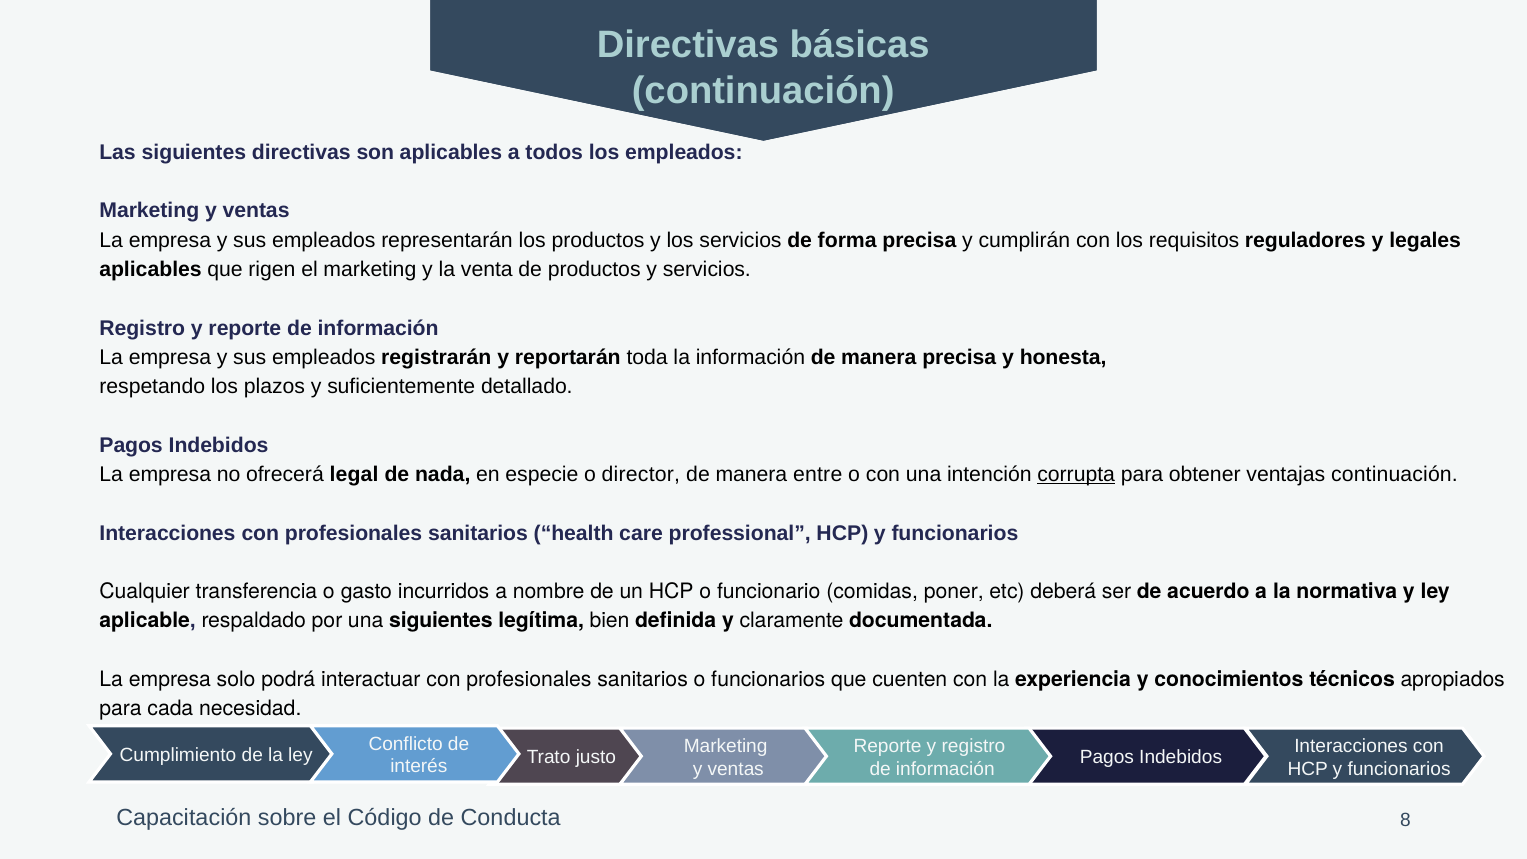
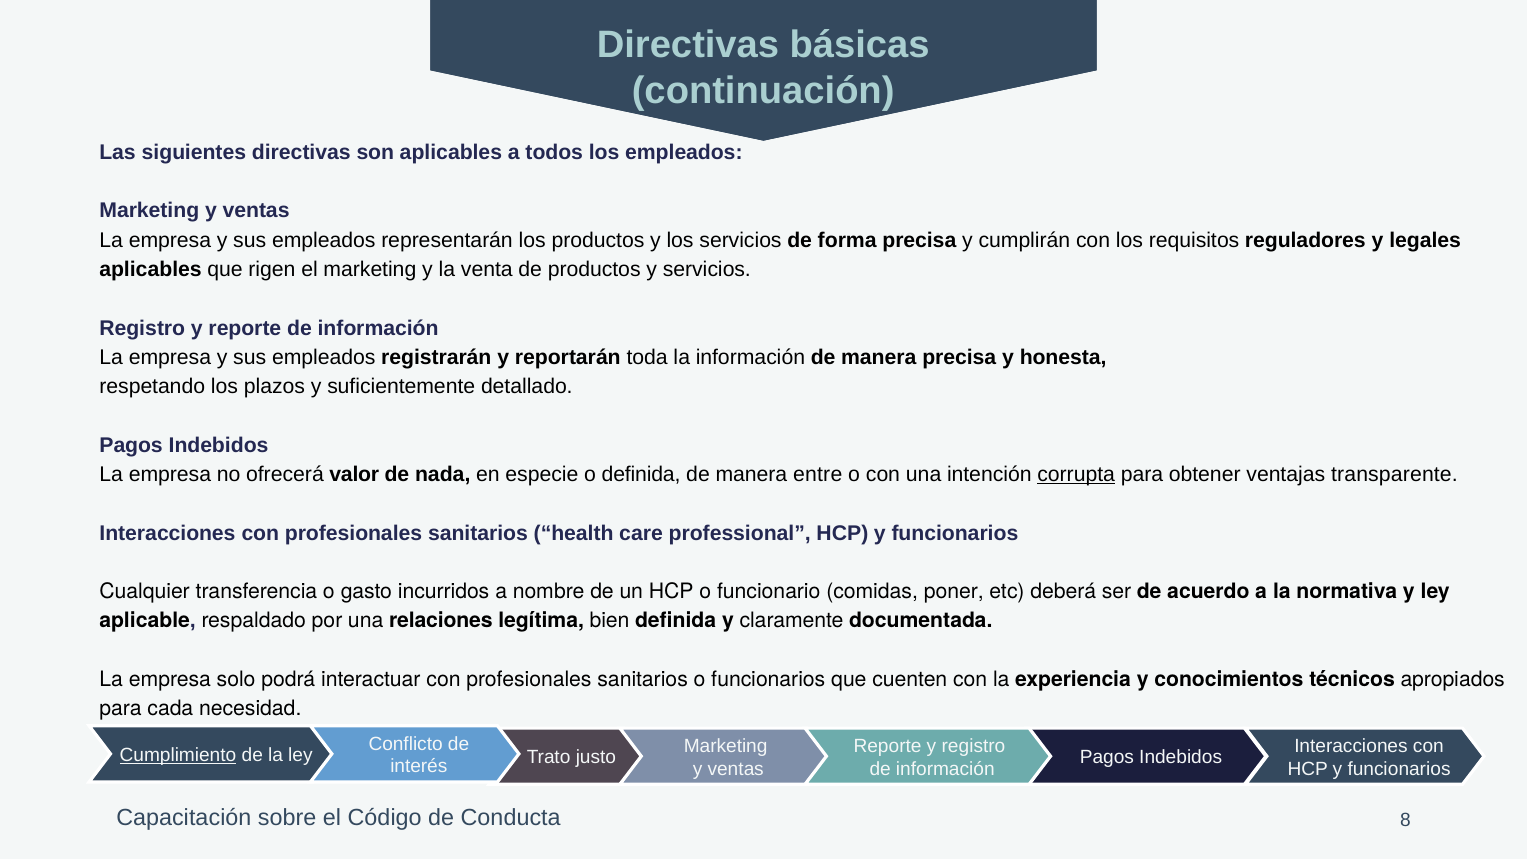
legal: legal -> valor
o director: director -> definida
ventajas continuación: continuación -> transparente
una siguientes: siguientes -> relaciones
Cumplimiento underline: none -> present
